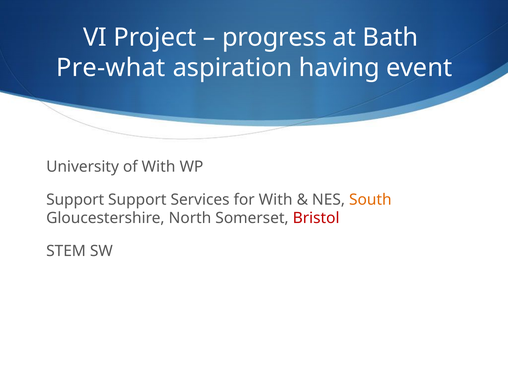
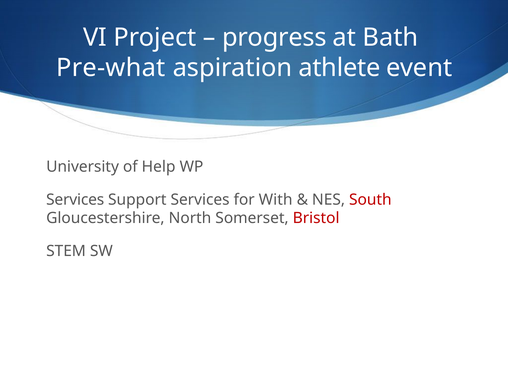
having: having -> athlete
of With: With -> Help
Support at (75, 200): Support -> Services
South colour: orange -> red
